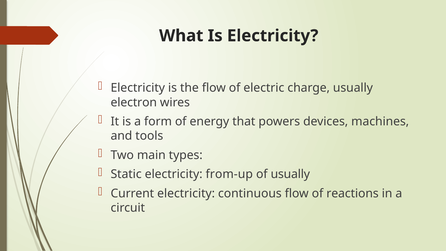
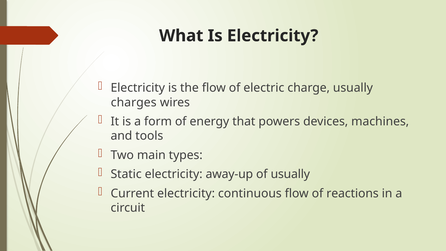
electron: electron -> charges
from-up: from-up -> away-up
